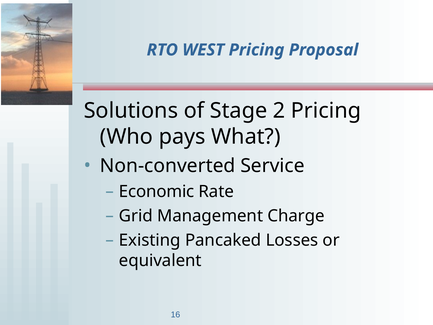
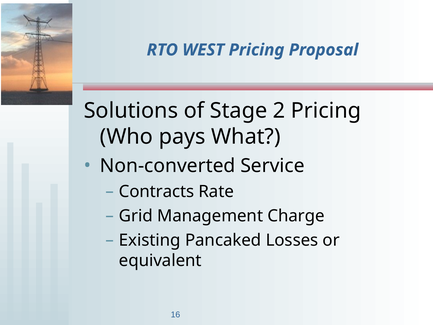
Economic: Economic -> Contracts
